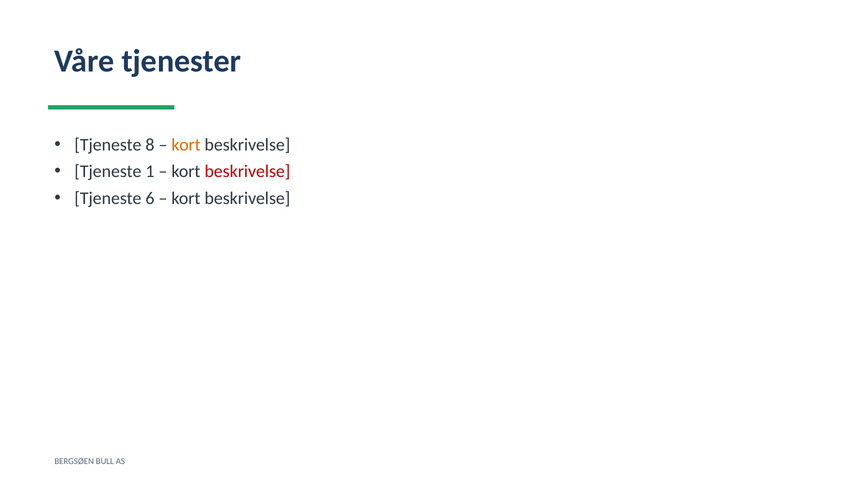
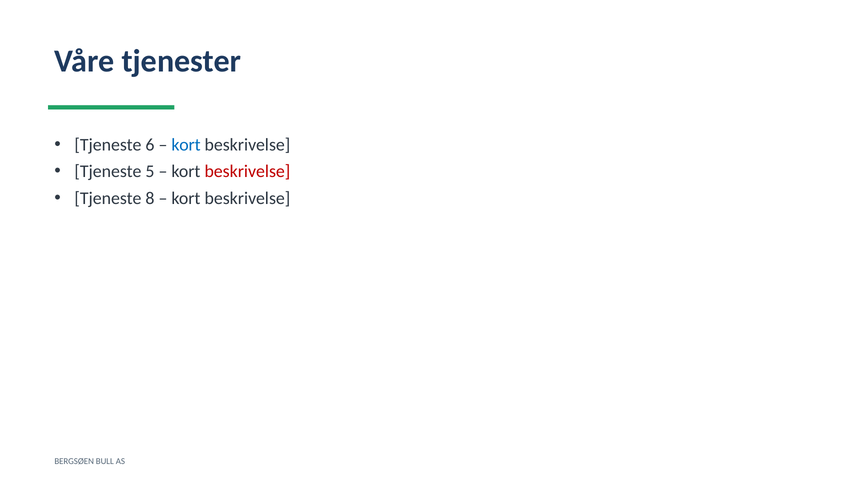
8: 8 -> 6
kort at (186, 145) colour: orange -> blue
1: 1 -> 5
6: 6 -> 8
